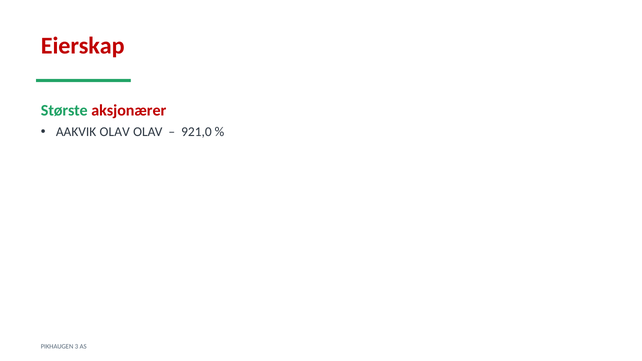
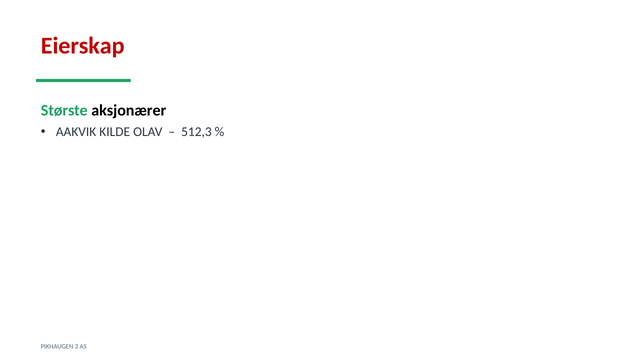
aksjonærer colour: red -> black
AAKVIK OLAV: OLAV -> KILDE
921,0: 921,0 -> 512,3
